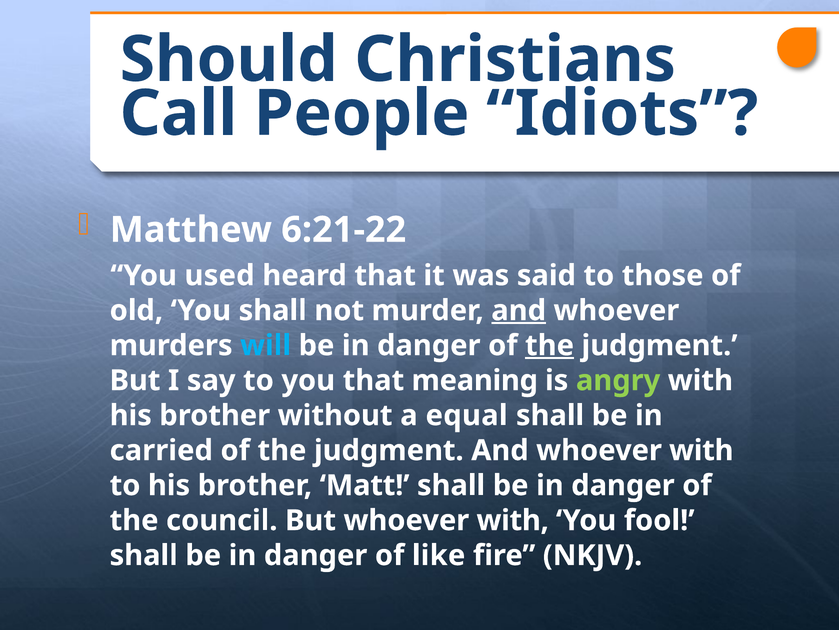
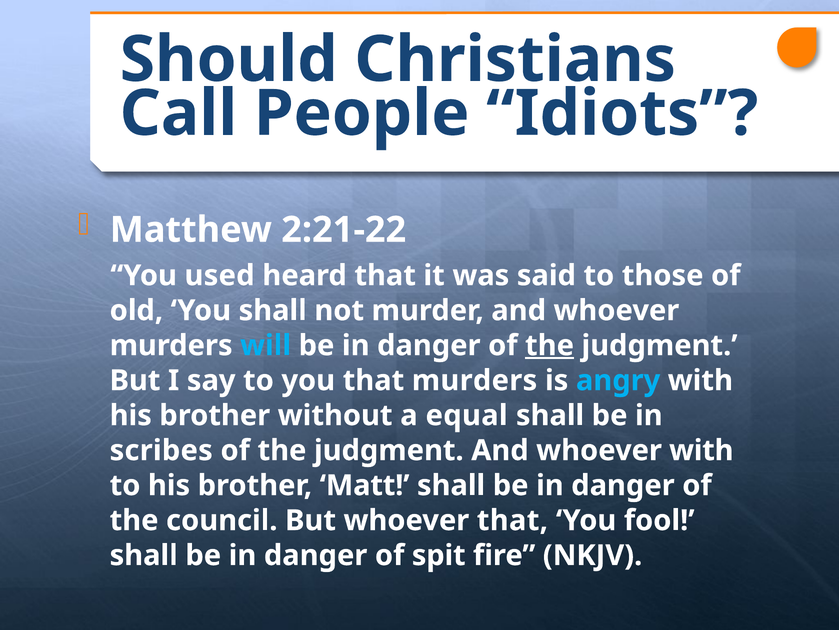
6:21-22: 6:21-22 -> 2:21-22
and at (519, 310) underline: present -> none
that meaning: meaning -> murders
angry colour: light green -> light blue
carried: carried -> scribes
But whoever with: with -> that
like: like -> spit
